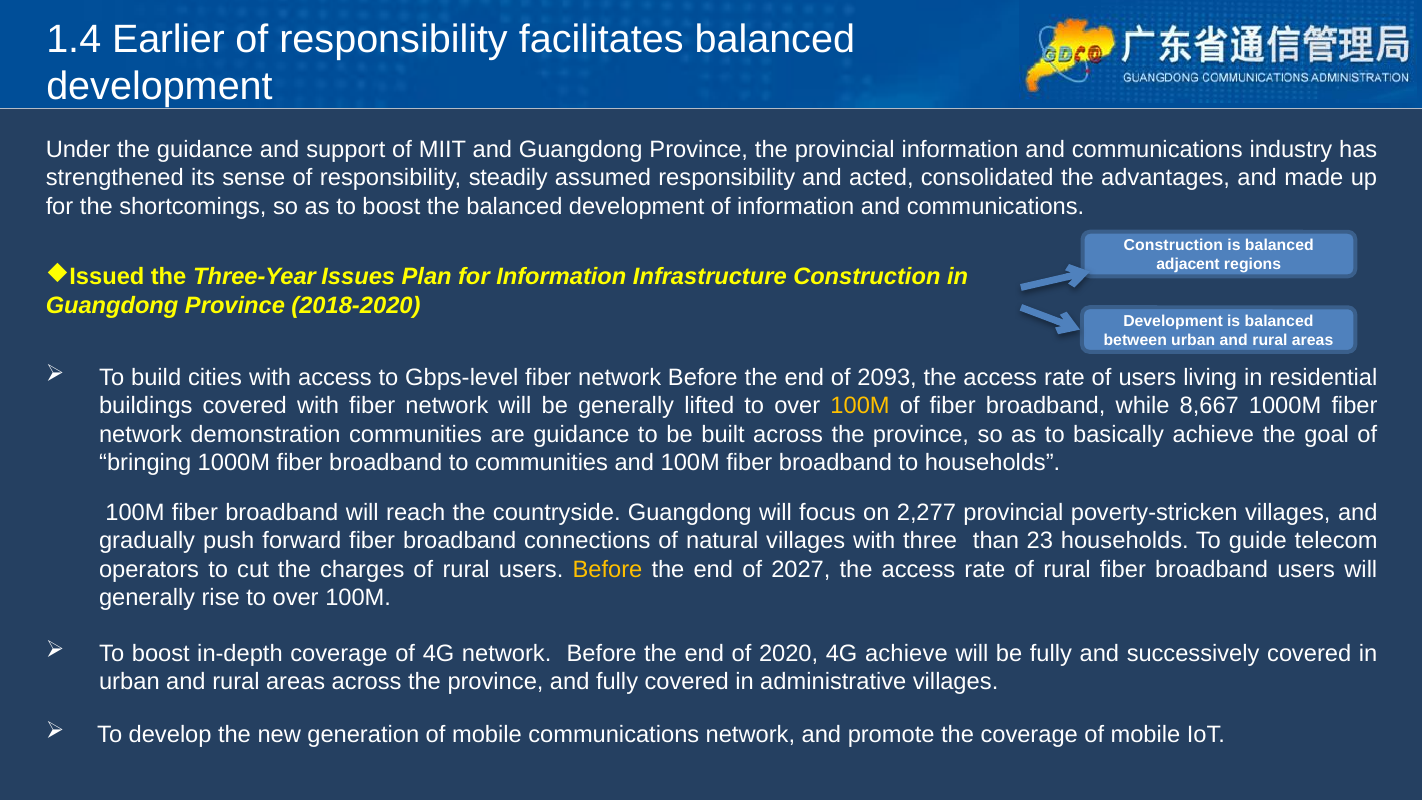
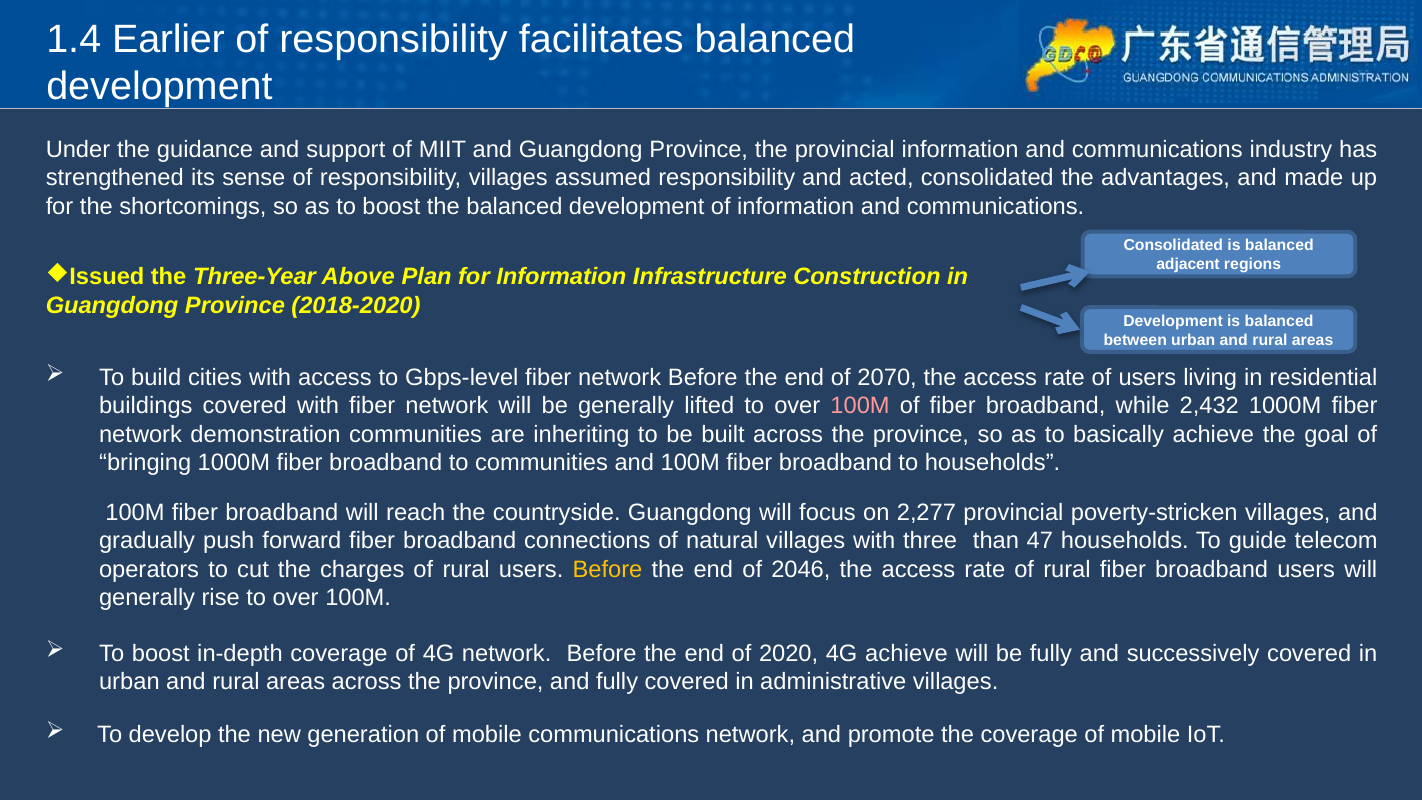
responsibility steadily: steadily -> villages
Construction at (1173, 246): Construction -> Consolidated
Issues: Issues -> Above
2093: 2093 -> 2070
100M at (860, 406) colour: yellow -> pink
8,667: 8,667 -> 2,432
are guidance: guidance -> inheriting
23: 23 -> 47
2027: 2027 -> 2046
